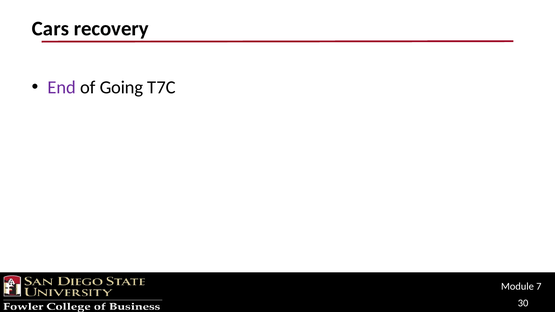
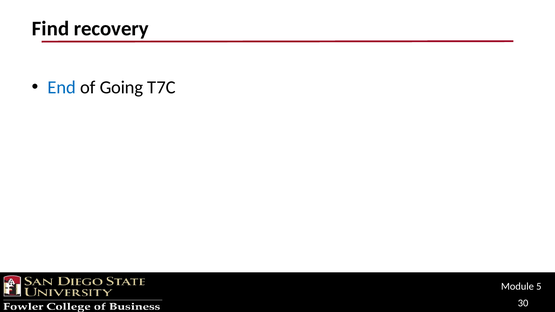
Cars: Cars -> Find
End colour: purple -> blue
7: 7 -> 5
